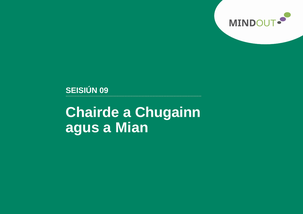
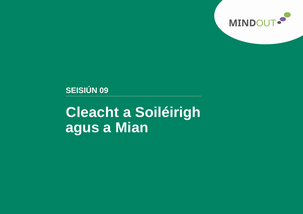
Chairde: Chairde -> Cleacht
Chugainn: Chugainn -> Soiléirigh
